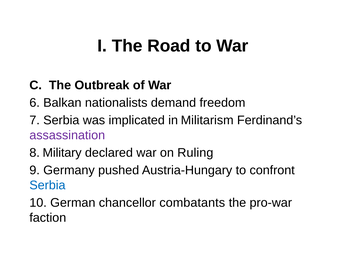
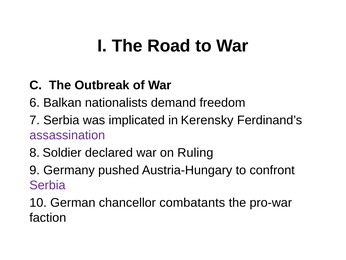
Militarism: Militarism -> Kerensky
Military: Military -> Soldier
Serbia at (47, 185) colour: blue -> purple
